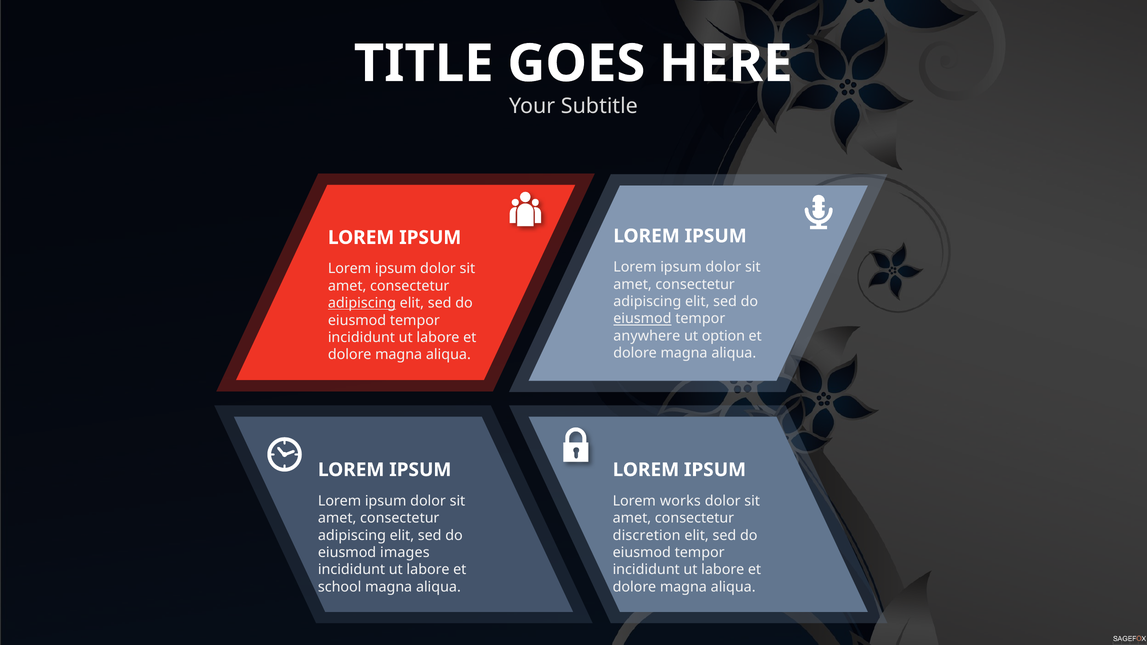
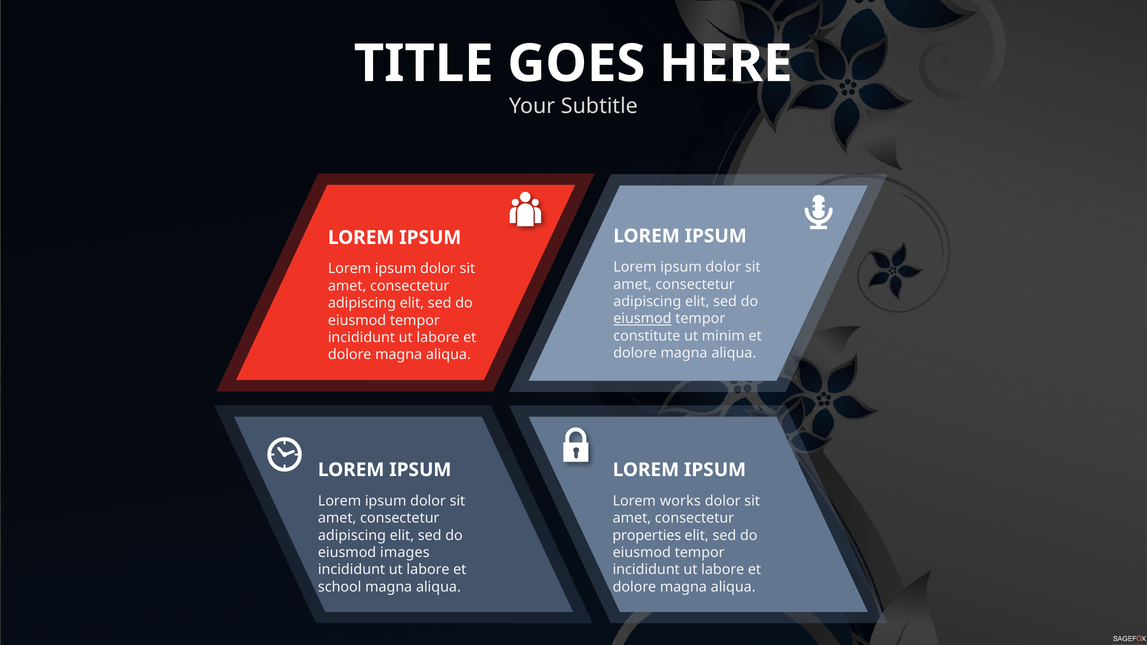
adipiscing at (362, 303) underline: present -> none
anywhere: anywhere -> constitute
option: option -> minim
discretion: discretion -> properties
